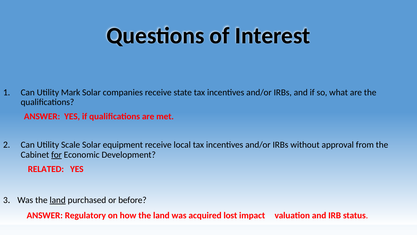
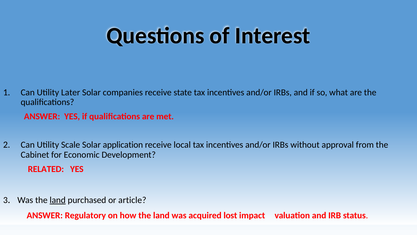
Mark: Mark -> Later
equipment: equipment -> application
for underline: present -> none
before: before -> article
